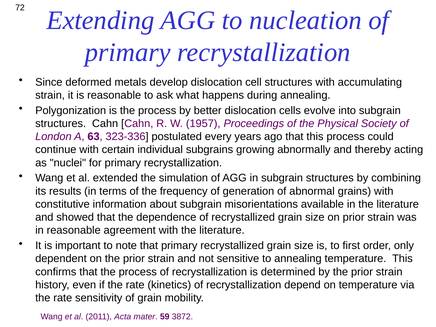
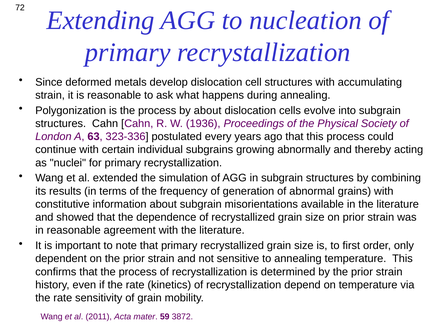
by better: better -> about
1957: 1957 -> 1936
